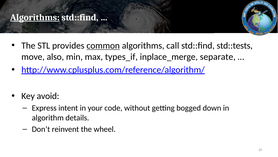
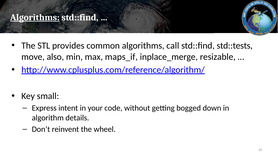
common underline: present -> none
types_if: types_if -> maps_if
separate: separate -> resizable
avoid: avoid -> small
